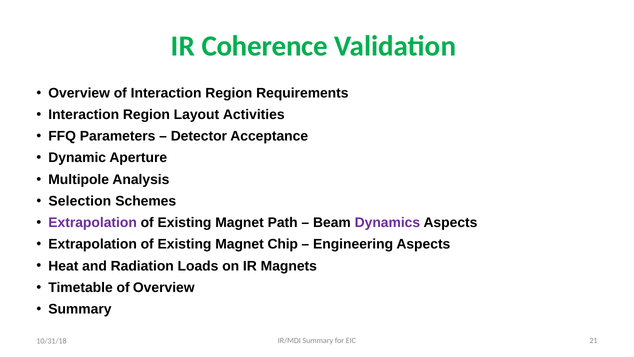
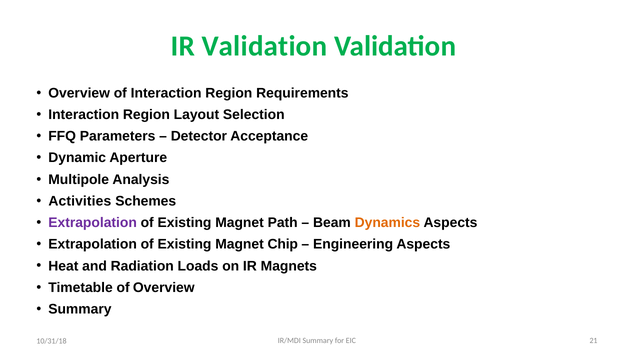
IR Coherence: Coherence -> Validation
Activities: Activities -> Selection
Selection: Selection -> Activities
Dynamics colour: purple -> orange
